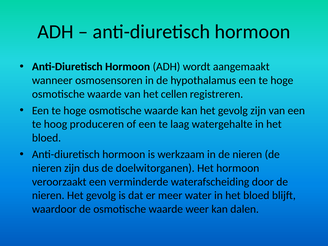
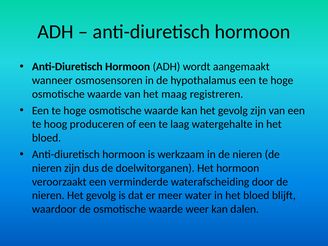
cellen: cellen -> maag
